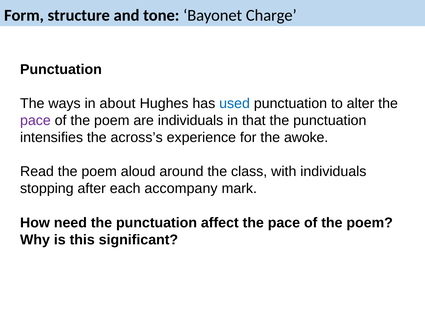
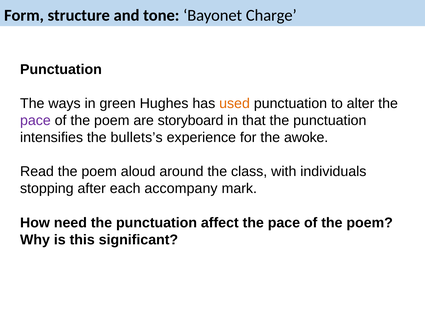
about: about -> green
used colour: blue -> orange
are individuals: individuals -> storyboard
across’s: across’s -> bullets’s
